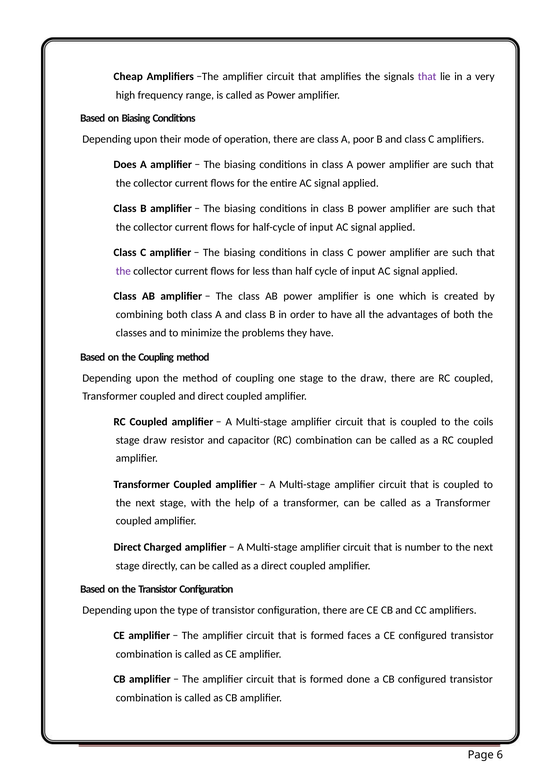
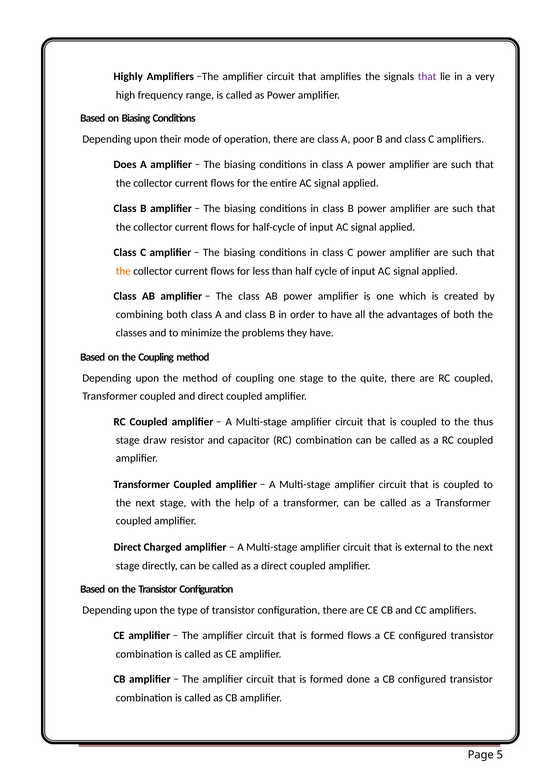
Cheap: Cheap -> Highly
the at (123, 271) colour: purple -> orange
the draw: draw -> quite
coils: coils -> thus
number: number -> external
formed faces: faces -> flows
6: 6 -> 5
